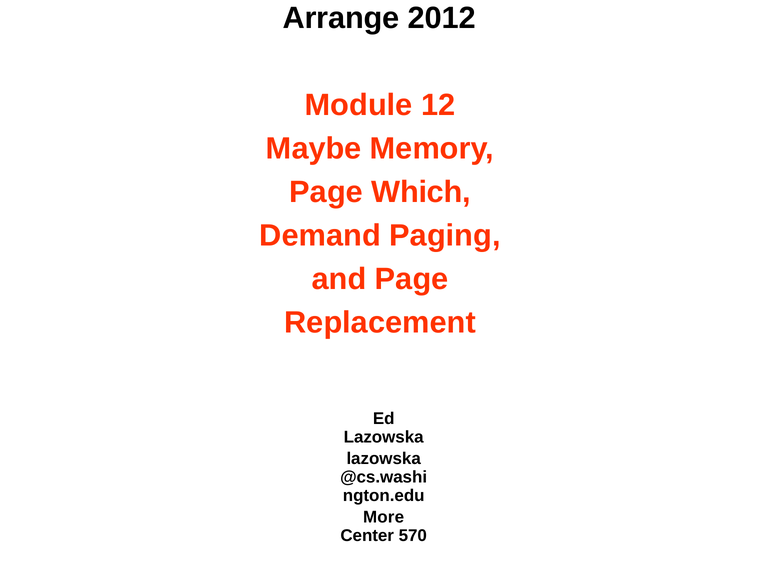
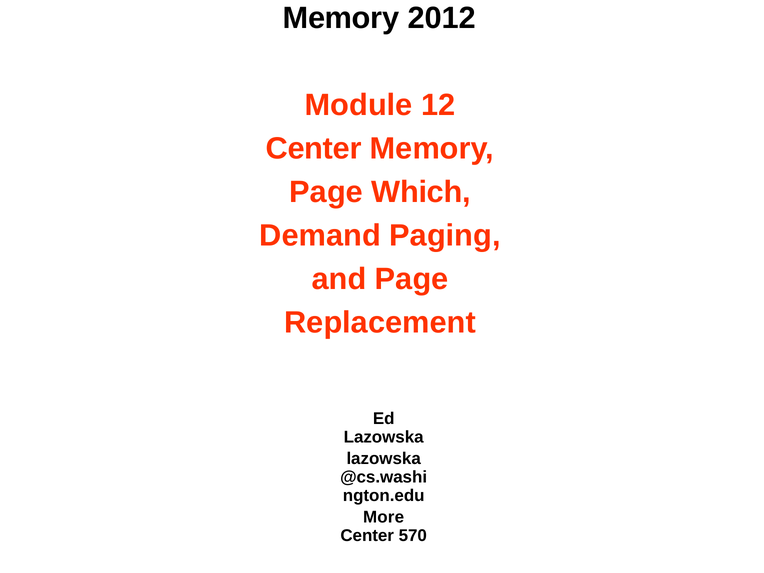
Arrange at (341, 18): Arrange -> Memory
Maybe at (314, 148): Maybe -> Center
